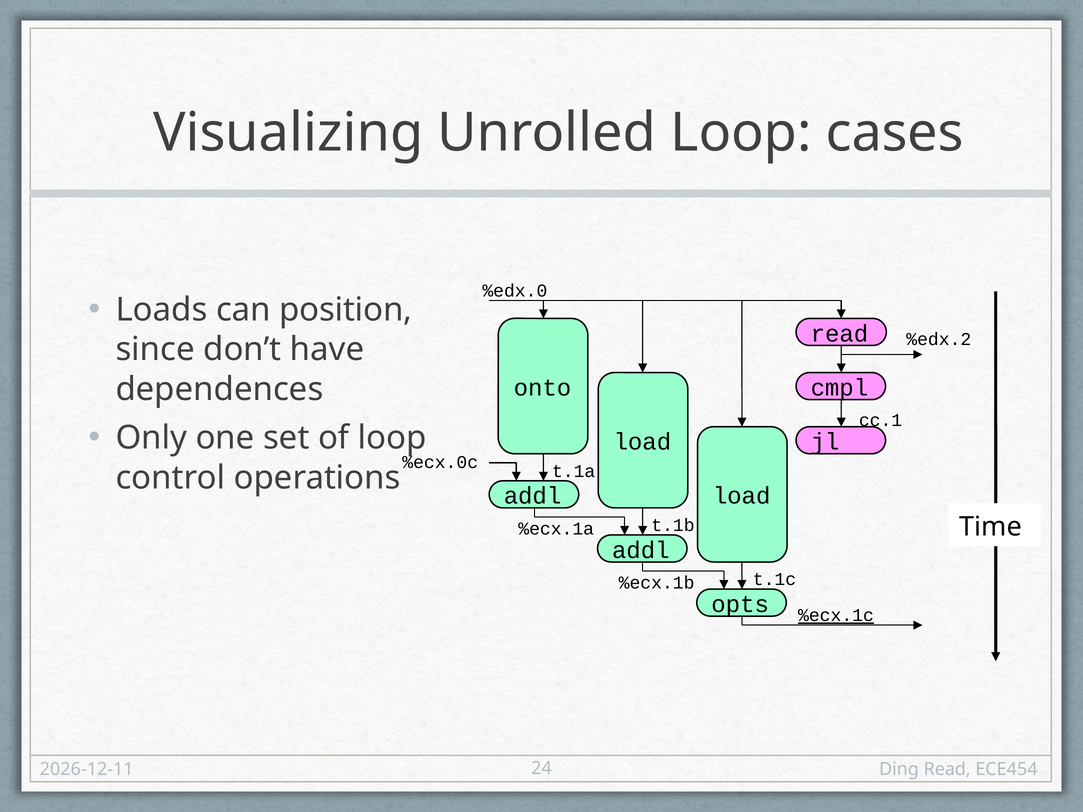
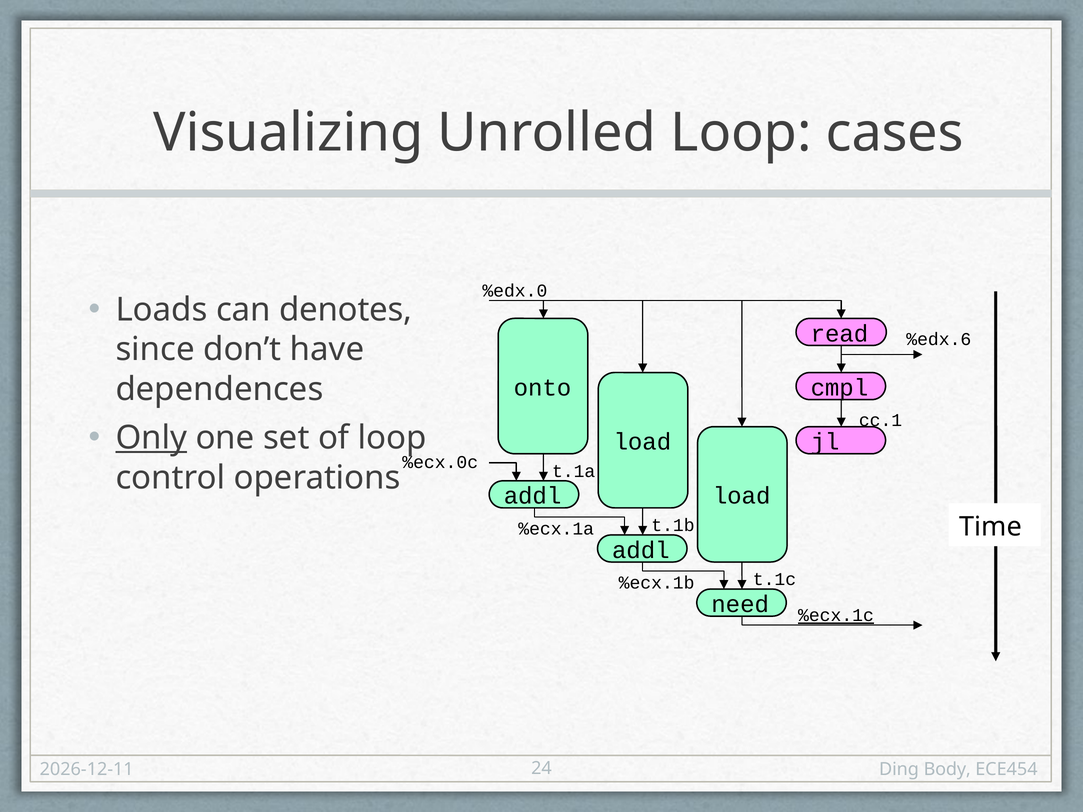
position: position -> denotes
%edx.2: %edx.2 -> %edx.6
Only underline: none -> present
opts: opts -> need
Ding Read: Read -> Body
